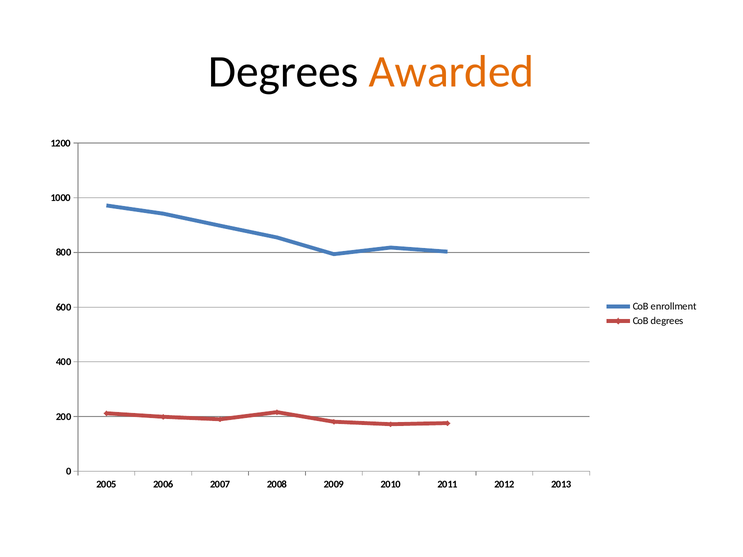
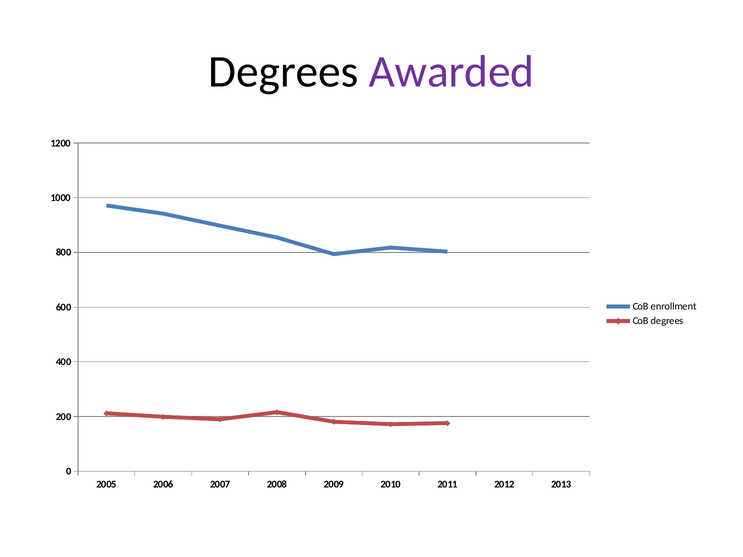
Awarded colour: orange -> purple
